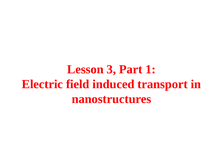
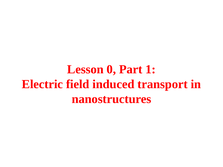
3: 3 -> 0
